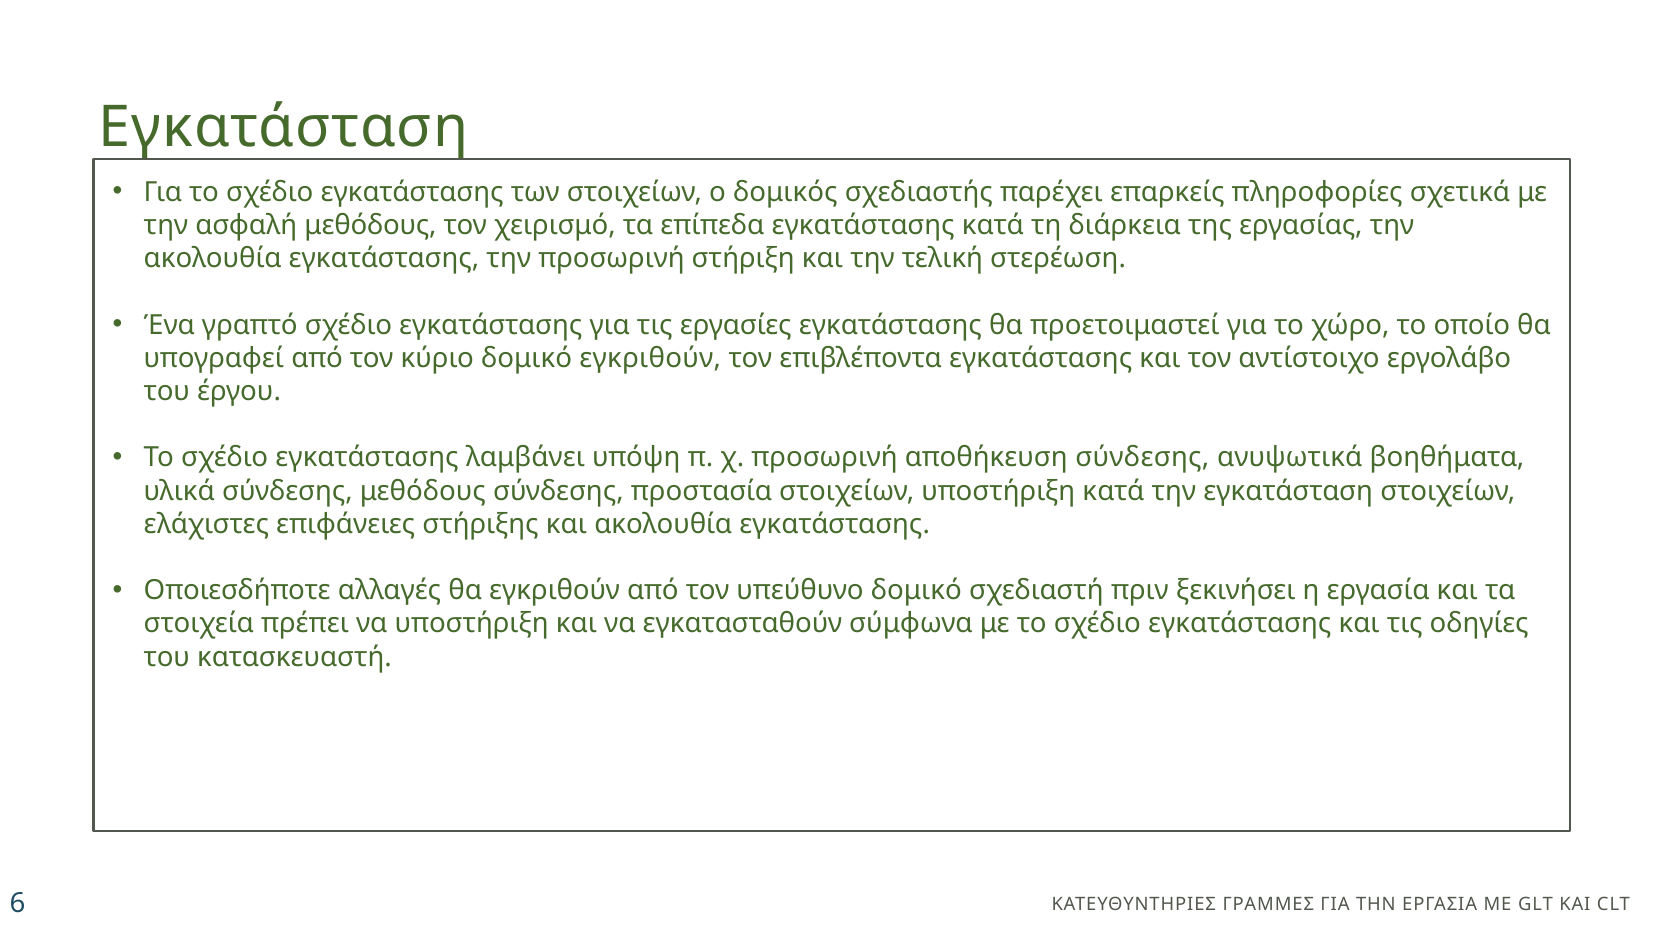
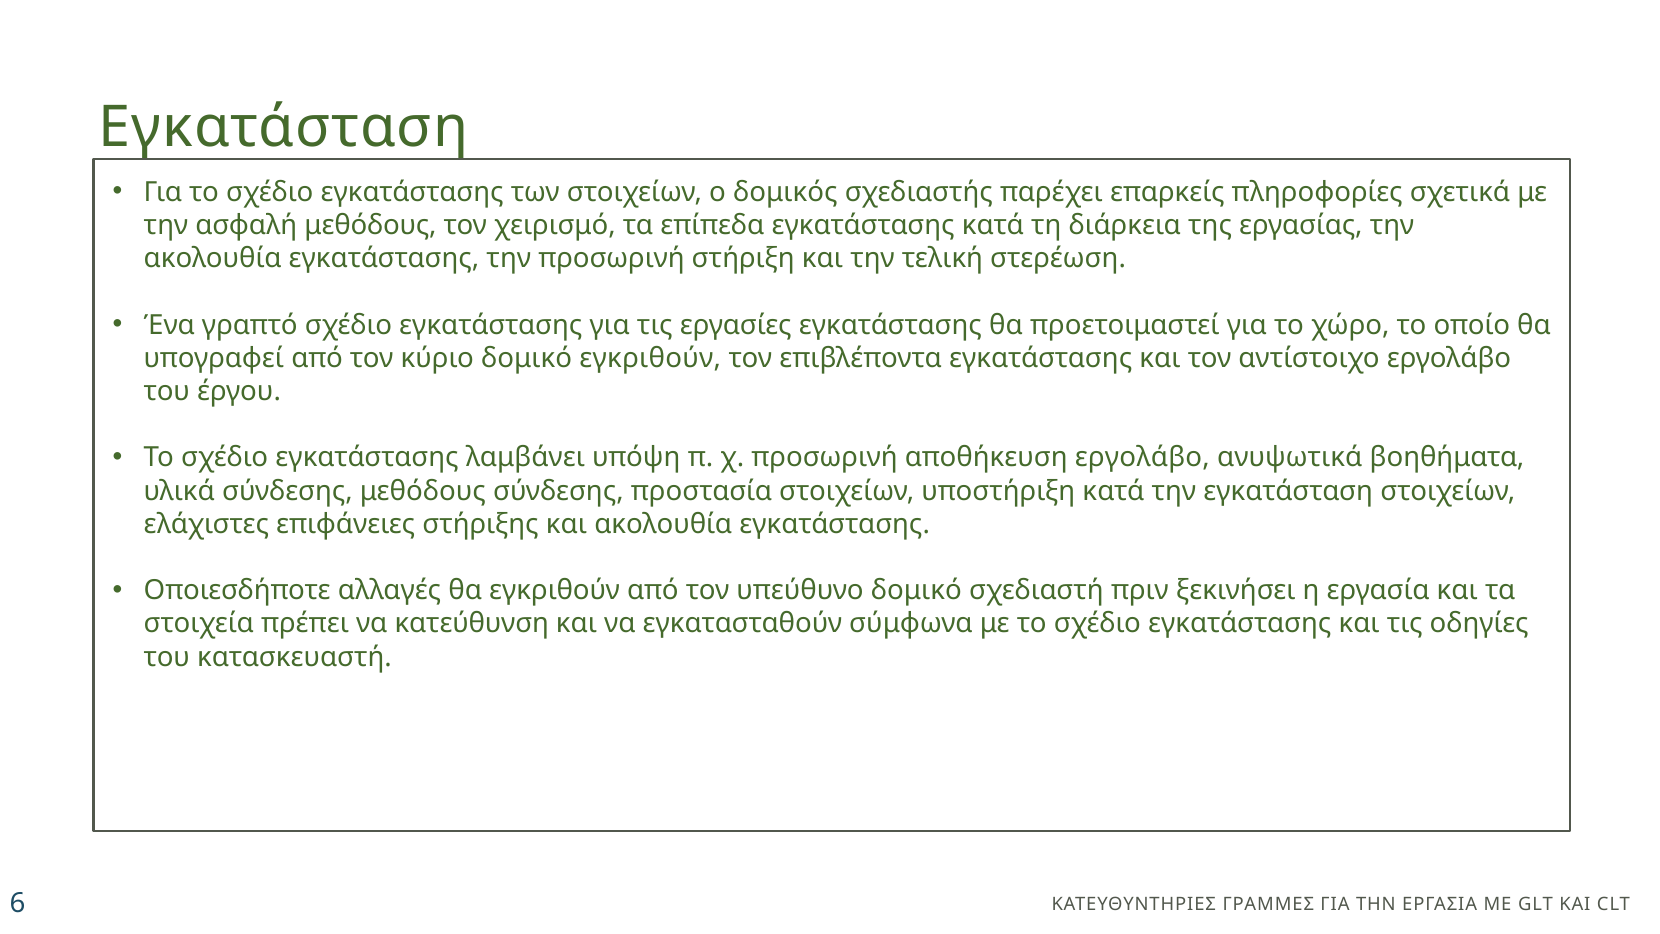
αποθήκευση σύνδεσης: σύνδεσης -> εργολάβο
να υποστήριξη: υποστήριξη -> κατεύθυνση
